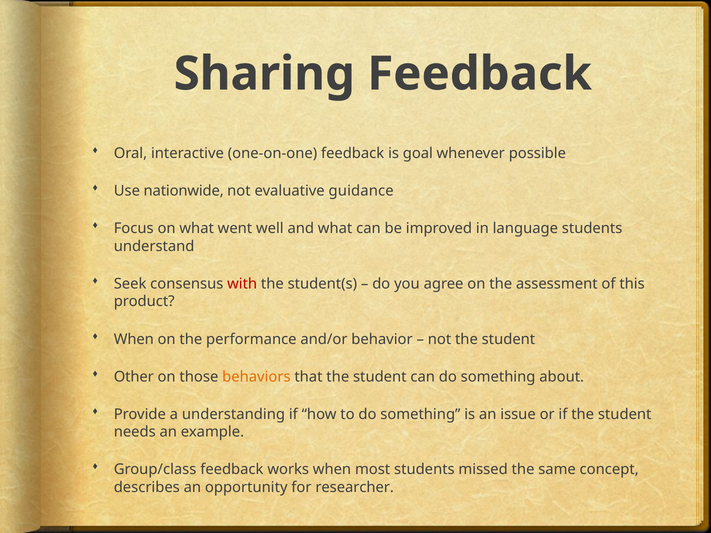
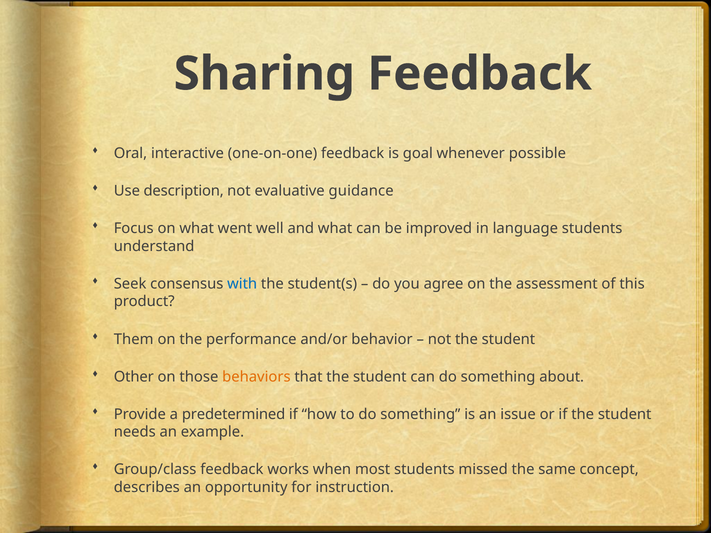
nationwide: nationwide -> description
with colour: red -> blue
When at (134, 339): When -> Them
understanding: understanding -> predetermined
researcher: researcher -> instruction
